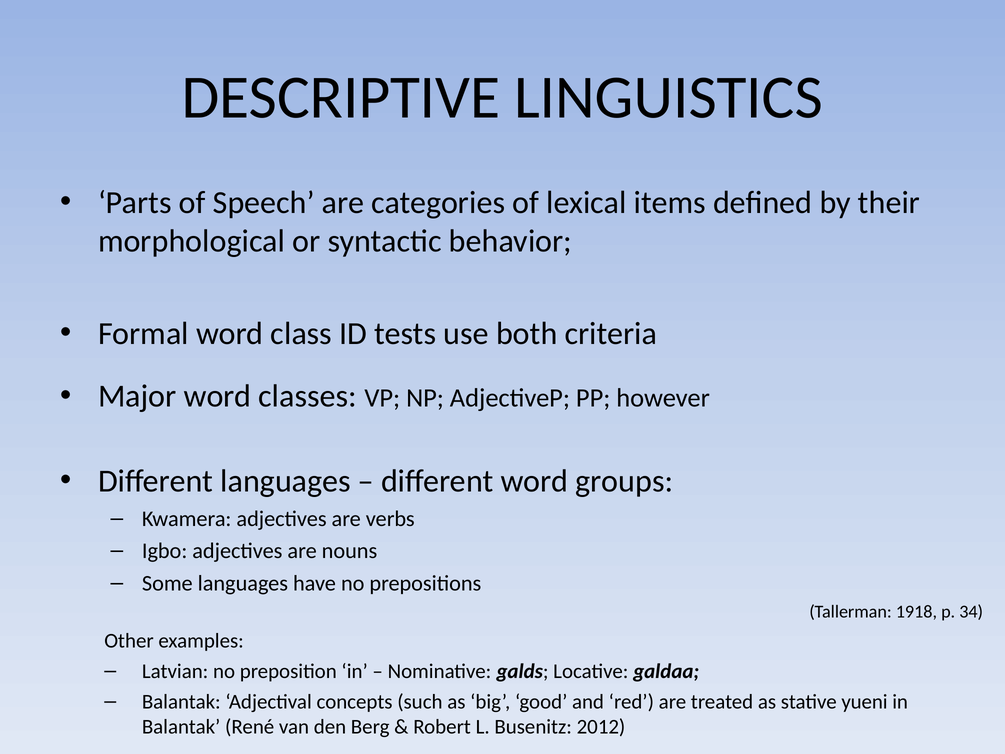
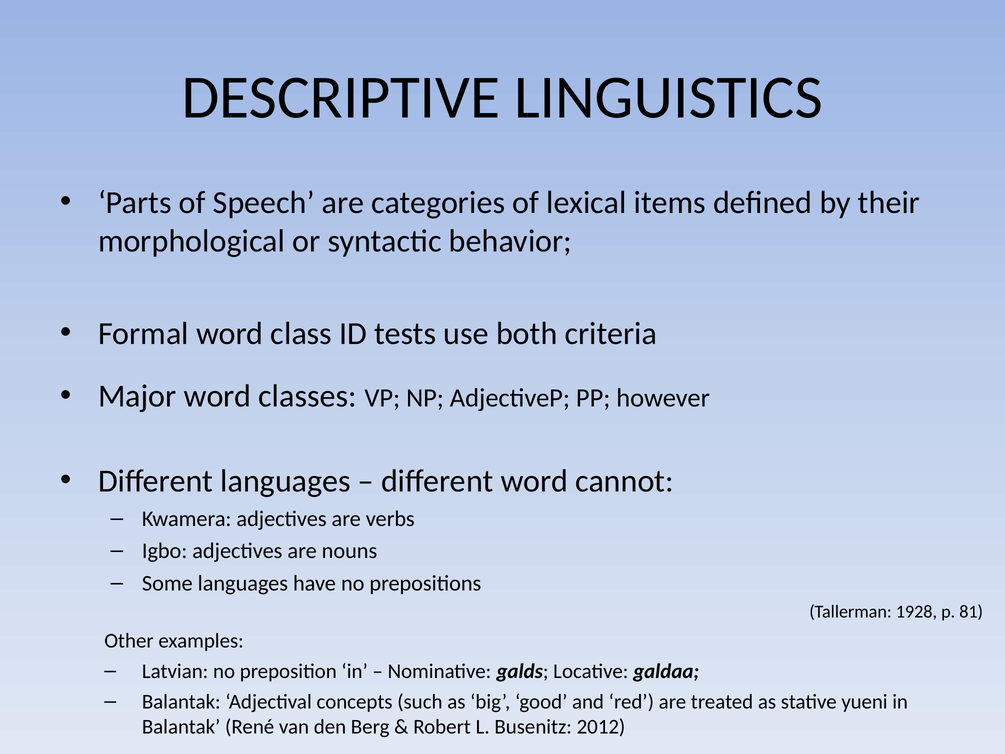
groups: groups -> cannot
1918: 1918 -> 1928
34: 34 -> 81
